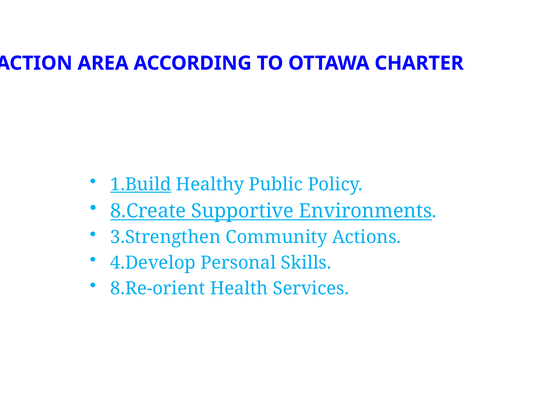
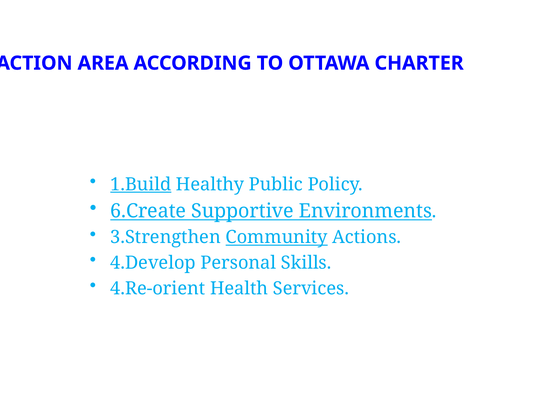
8.Create: 8.Create -> 6.Create
Community underline: none -> present
8.Re-orient: 8.Re-orient -> 4.Re-orient
